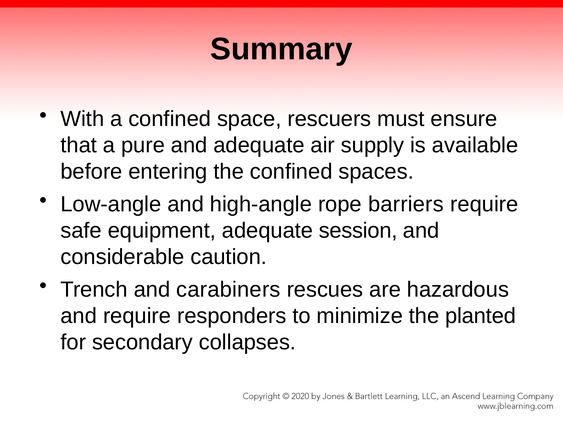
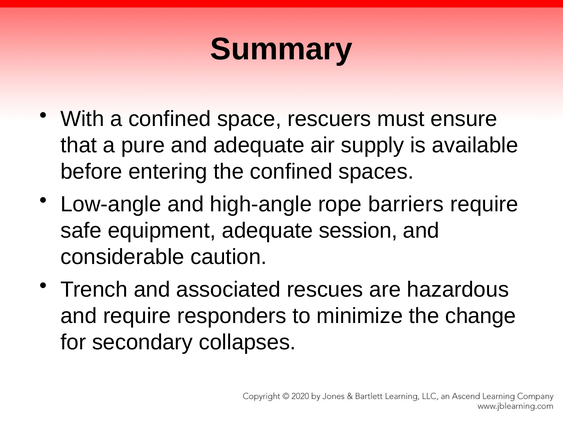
carabiners: carabiners -> associated
planted: planted -> change
